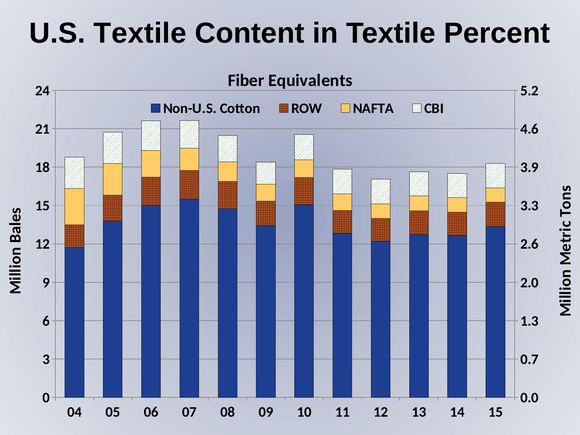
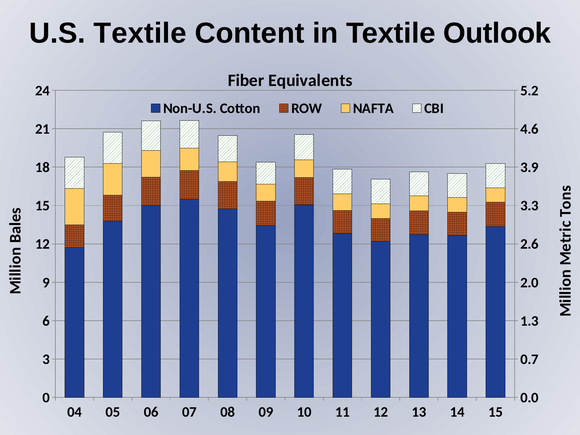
Percent: Percent -> Outlook
